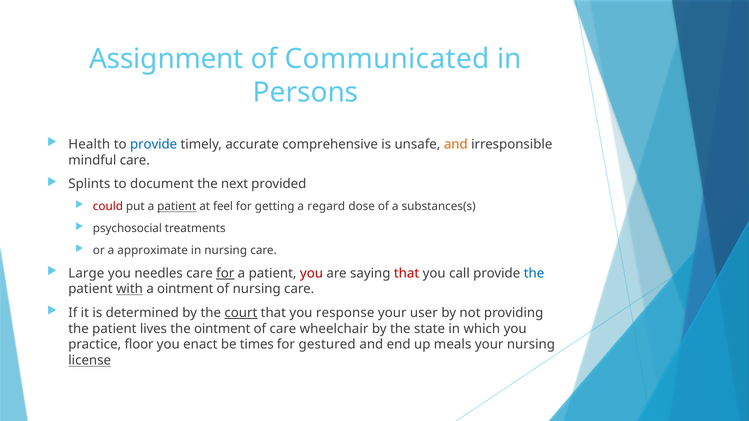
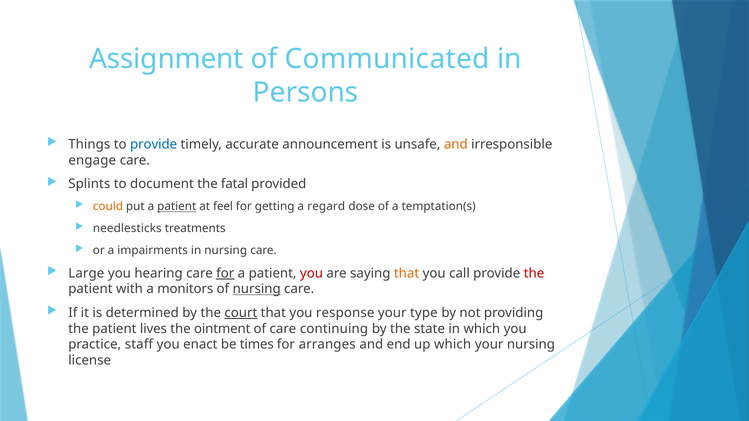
Health: Health -> Things
comprehensive: comprehensive -> announcement
mindful: mindful -> engage
next: next -> fatal
could colour: red -> orange
substances(s: substances(s -> temptation(s
psychosocial: psychosocial -> needlesticks
approximate: approximate -> impairments
needles: needles -> hearing
that at (407, 273) colour: red -> orange
the at (534, 273) colour: blue -> red
with underline: present -> none
a ointment: ointment -> monitors
nursing at (257, 289) underline: none -> present
user: user -> type
wheelchair: wheelchair -> continuing
floor: floor -> staff
gestured: gestured -> arranges
up meals: meals -> which
license underline: present -> none
